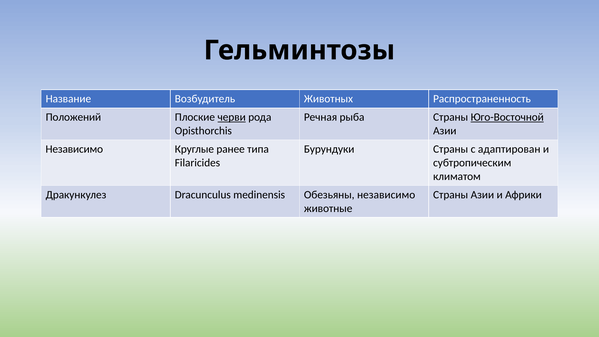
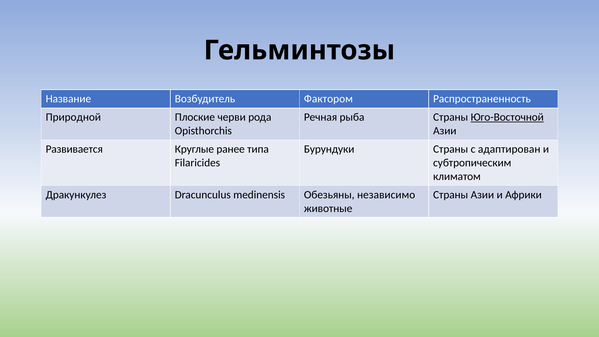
Животных: Животных -> Фактором
Положений: Положений -> Природной
черви underline: present -> none
Независимо at (74, 149): Независимо -> Развивается
